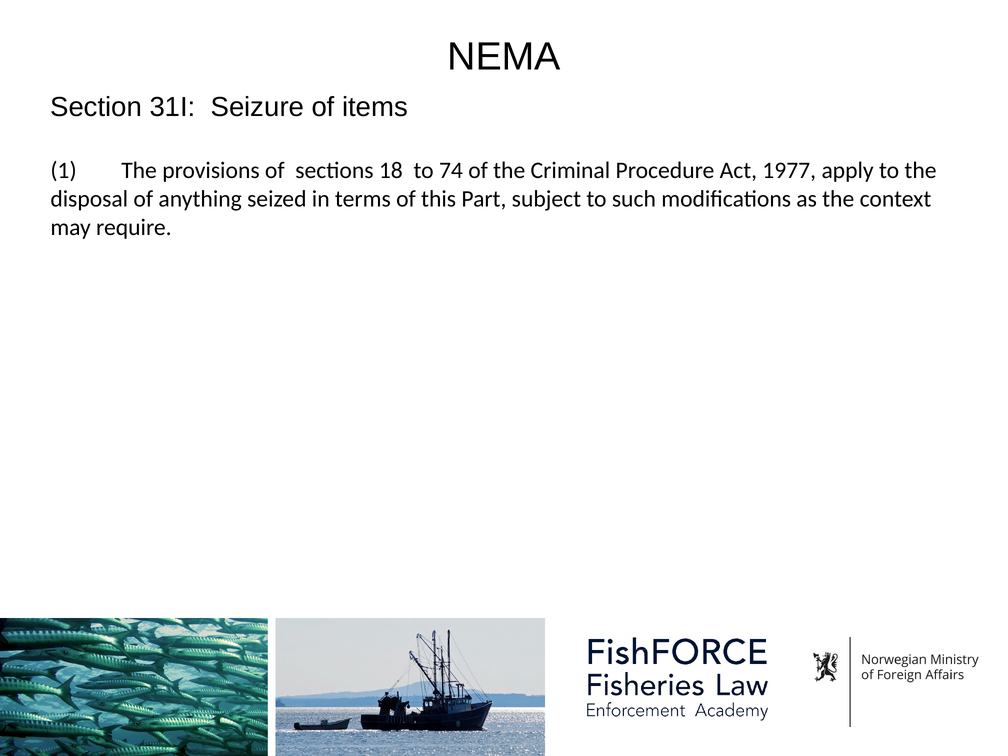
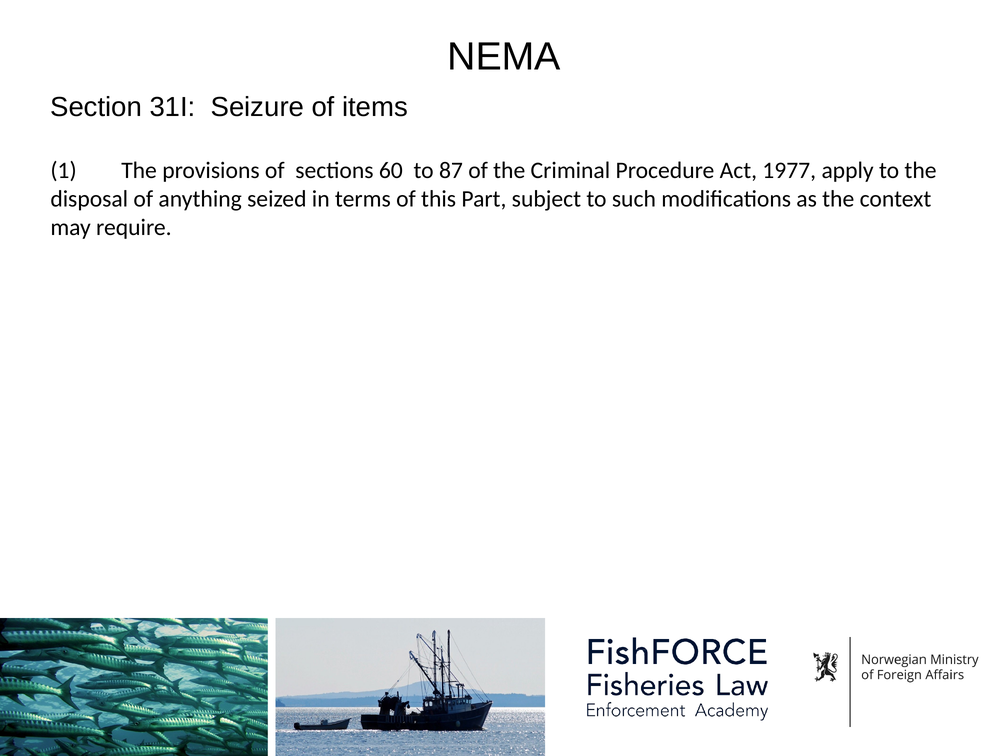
18: 18 -> 60
74: 74 -> 87
